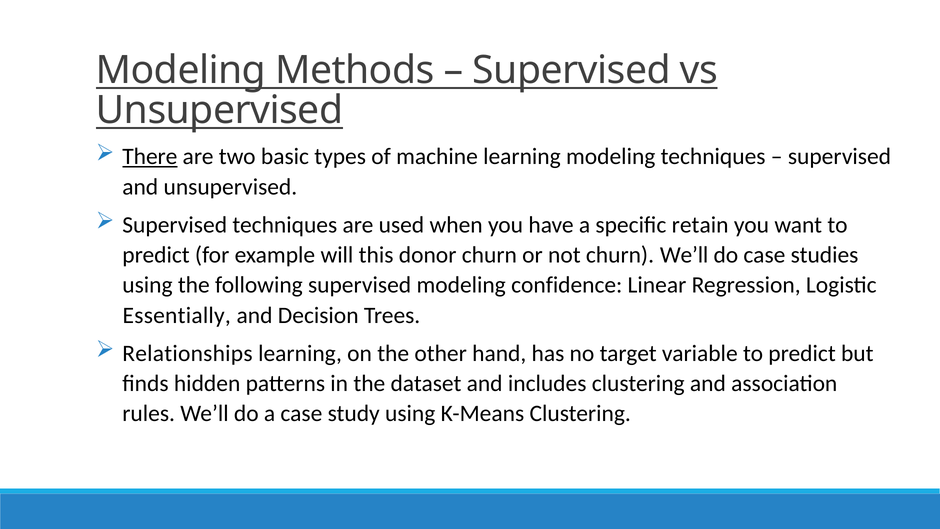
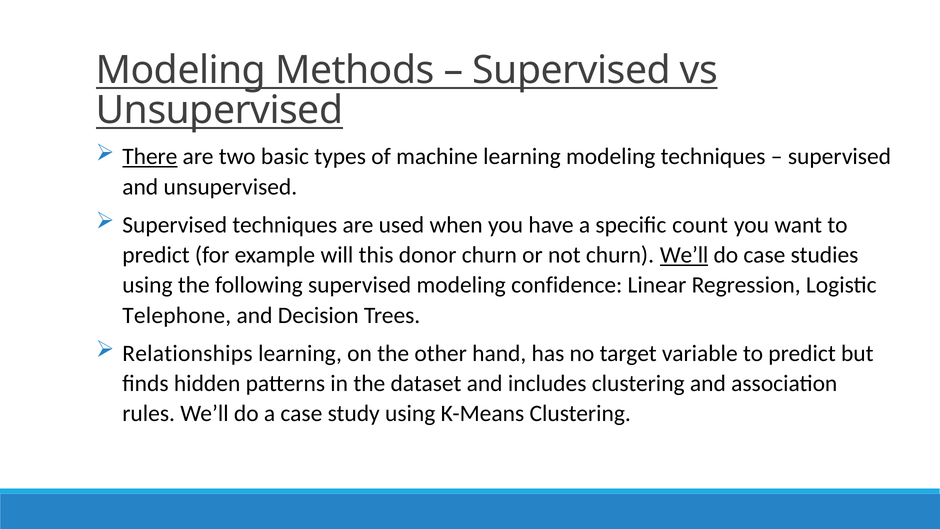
retain: retain -> count
We’ll at (684, 255) underline: none -> present
Essentially: Essentially -> Telephone
